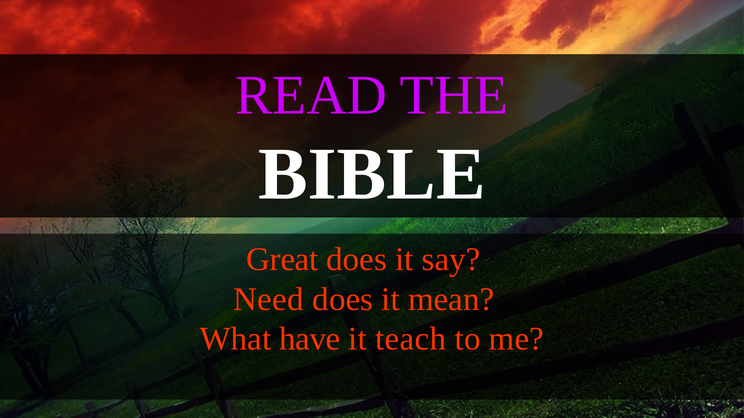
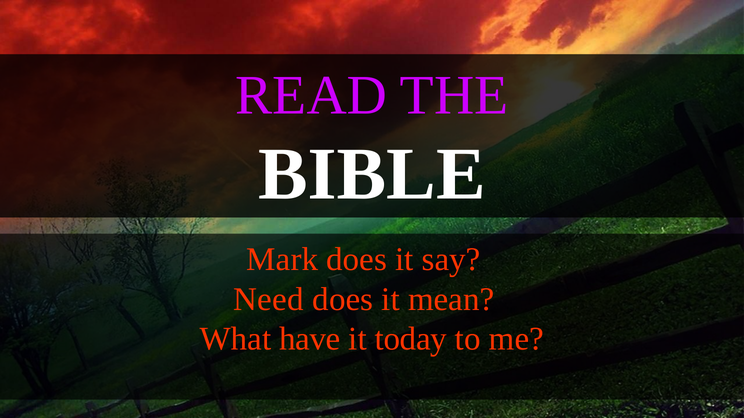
Great: Great -> Mark
teach: teach -> today
